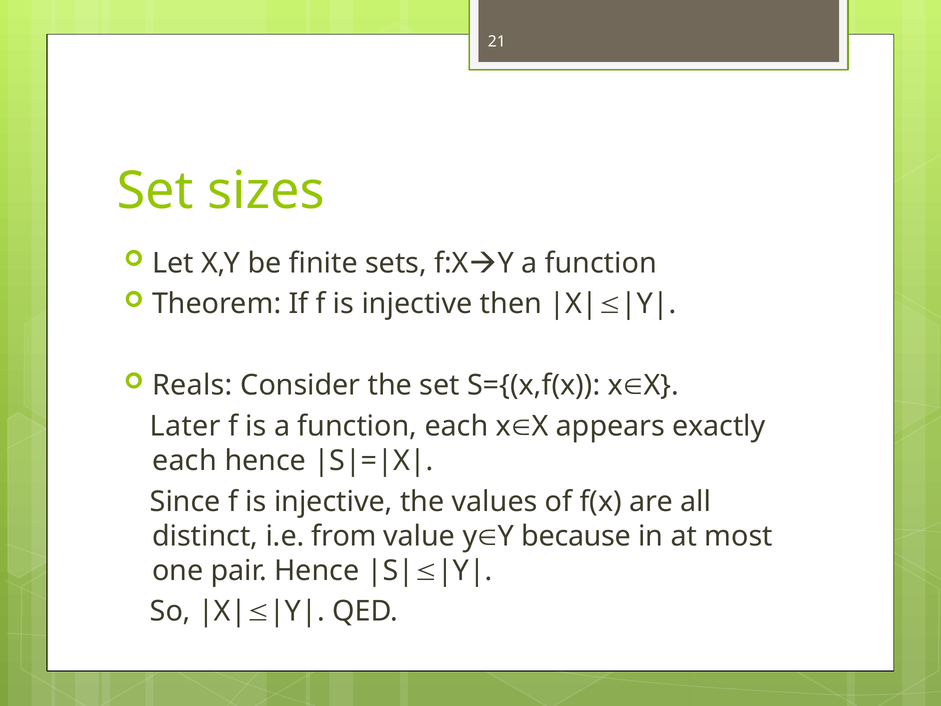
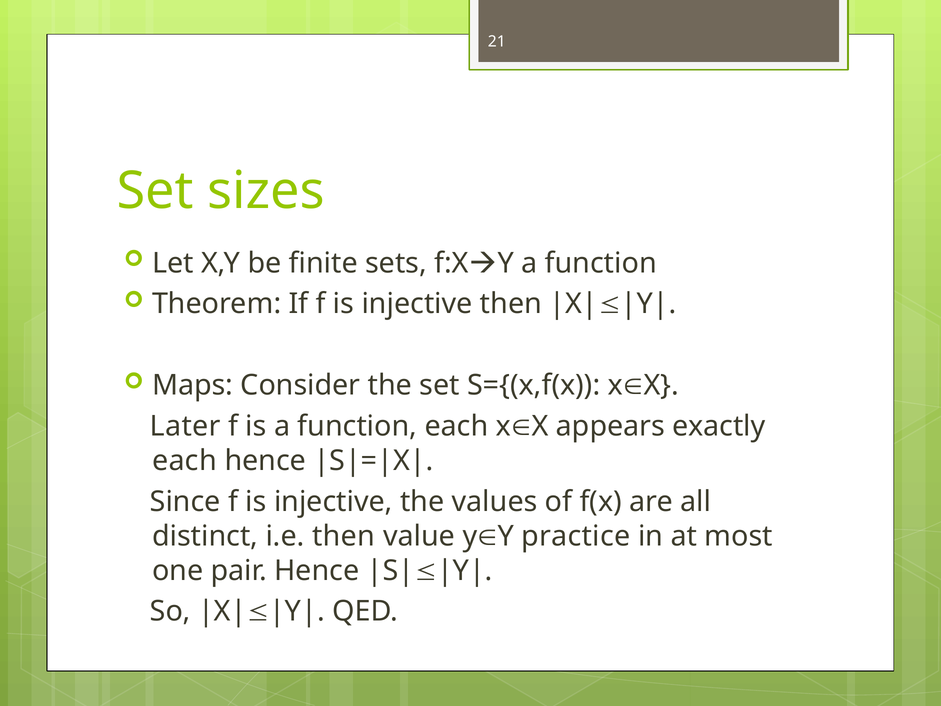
Reals: Reals -> Maps
i.e from: from -> then
because: because -> practice
